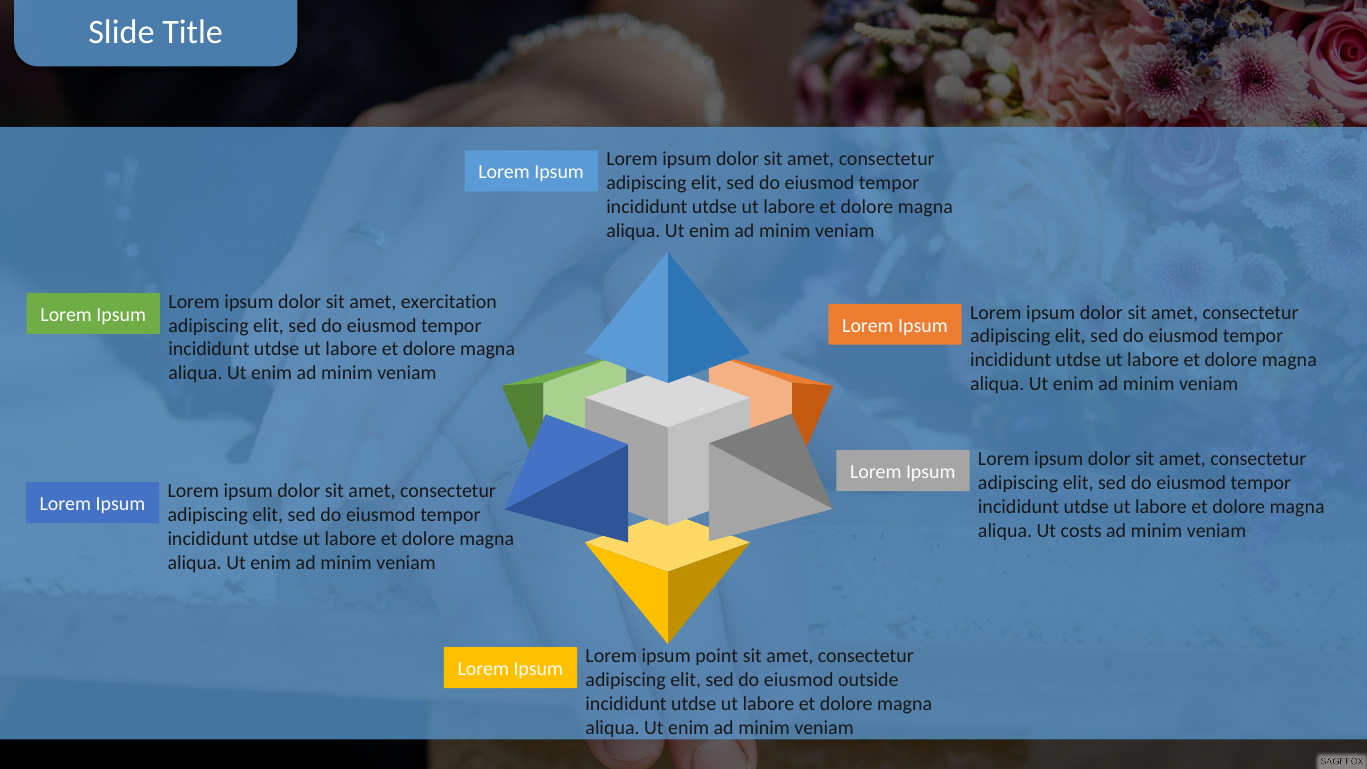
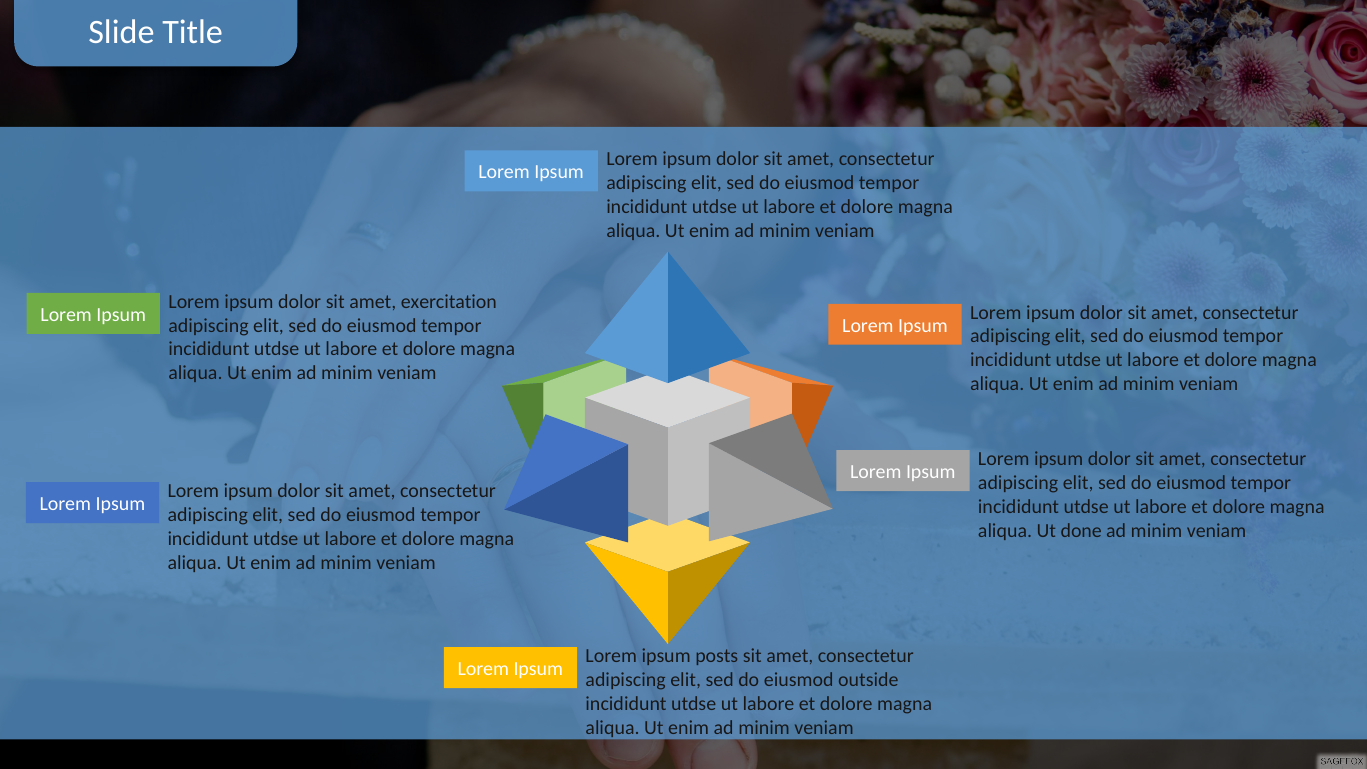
costs: costs -> done
point: point -> posts
